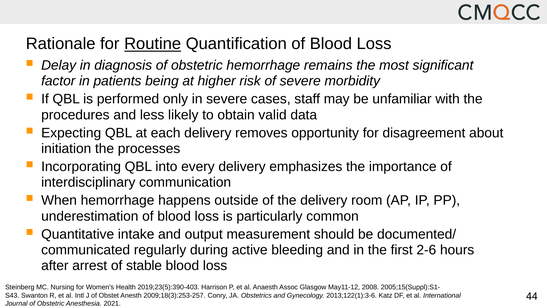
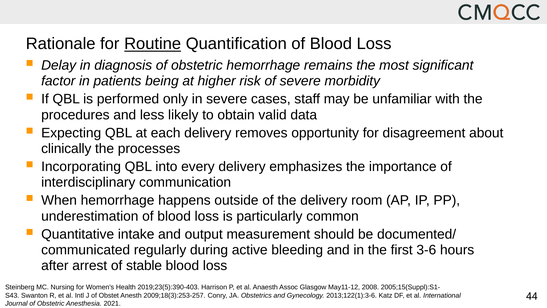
initiation: initiation -> clinically
2-6: 2-6 -> 3-6
